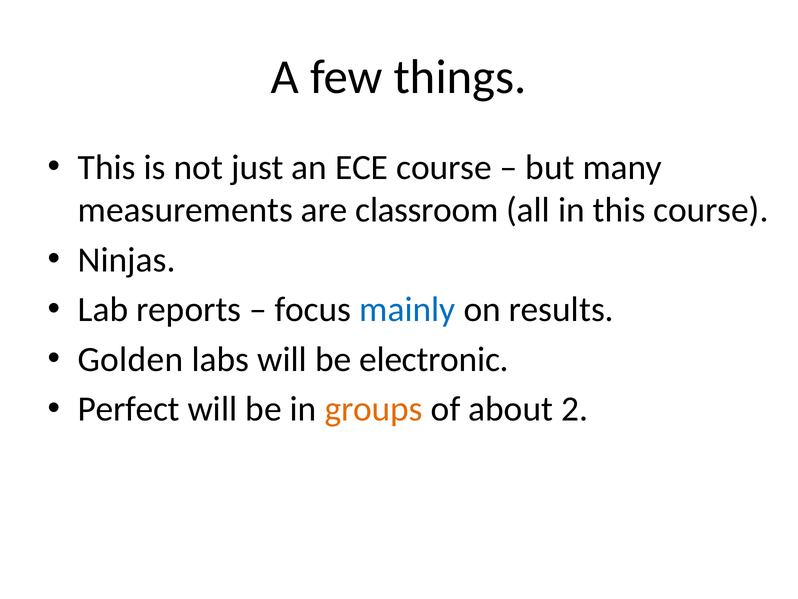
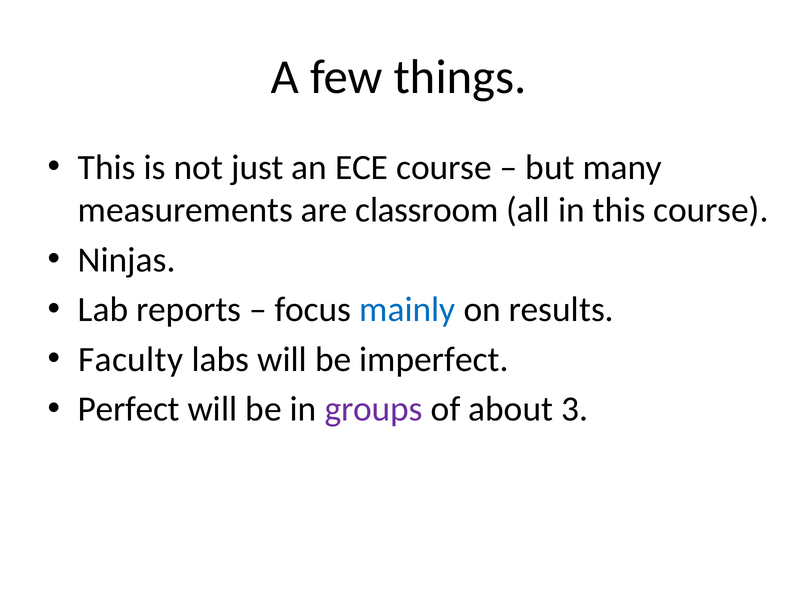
Golden: Golden -> Faculty
electronic: electronic -> imperfect
groups colour: orange -> purple
2: 2 -> 3
